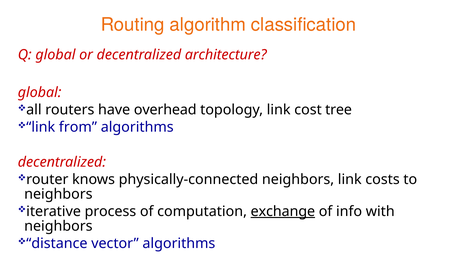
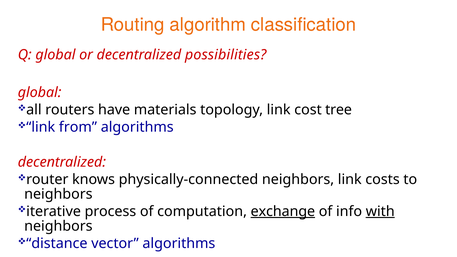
architecture: architecture -> possibilities
overhead: overhead -> materials
with underline: none -> present
